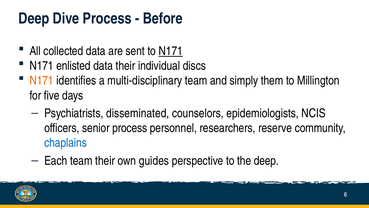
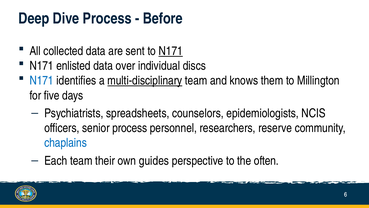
data their: their -> over
N171 at (42, 81) colour: orange -> blue
multi-disciplinary underline: none -> present
simply: simply -> knows
disseminated: disseminated -> spreadsheets
the deep: deep -> often
